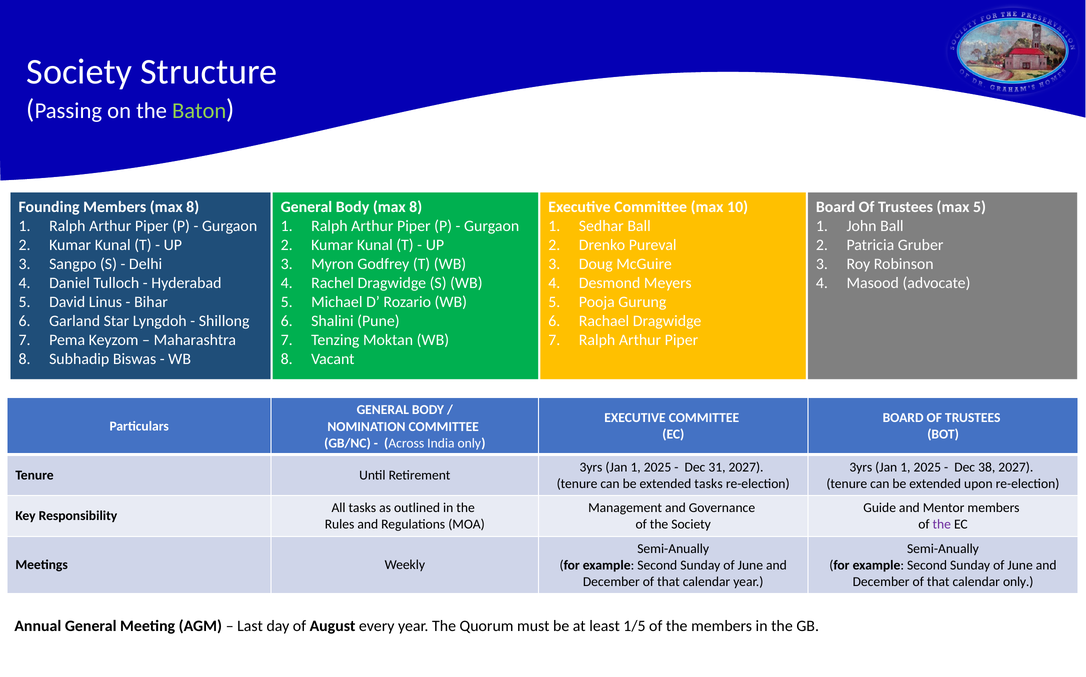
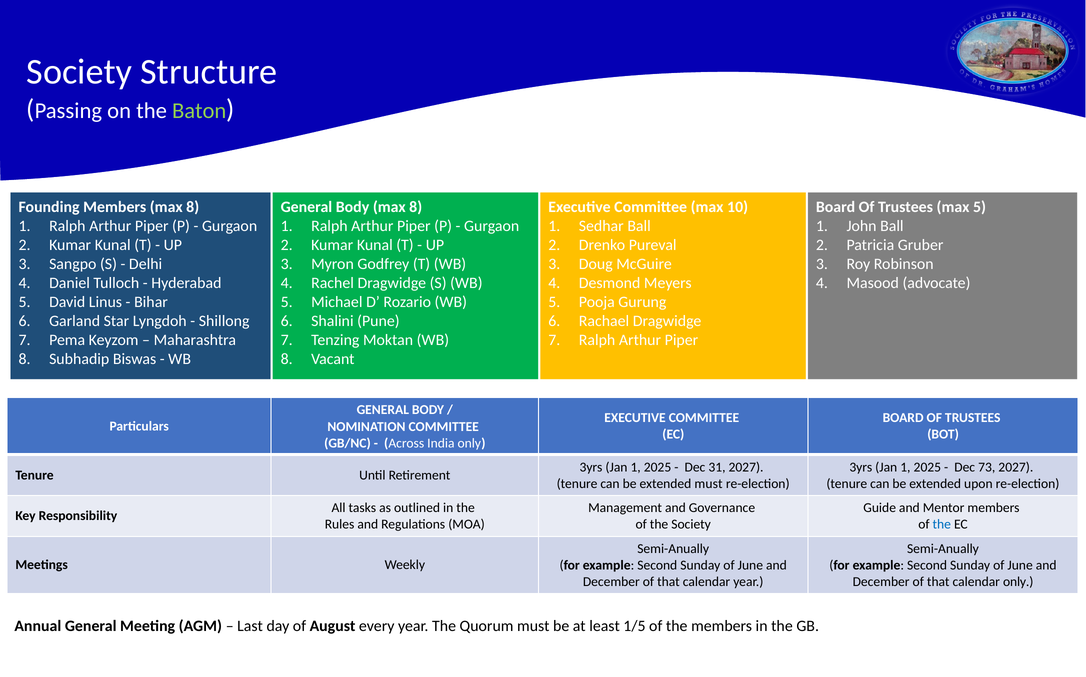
38: 38 -> 73
extended tasks: tasks -> must
the at (942, 524) colour: purple -> blue
